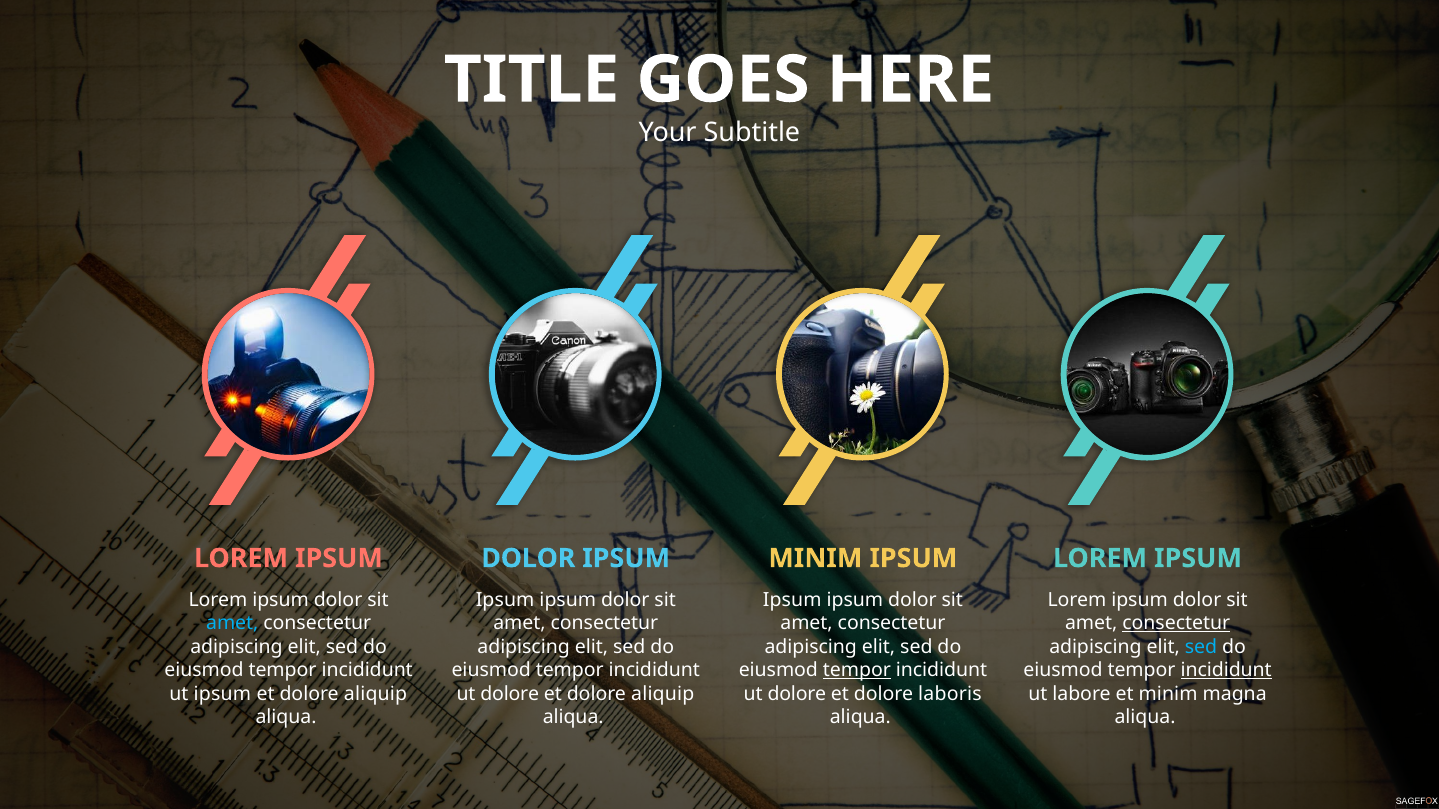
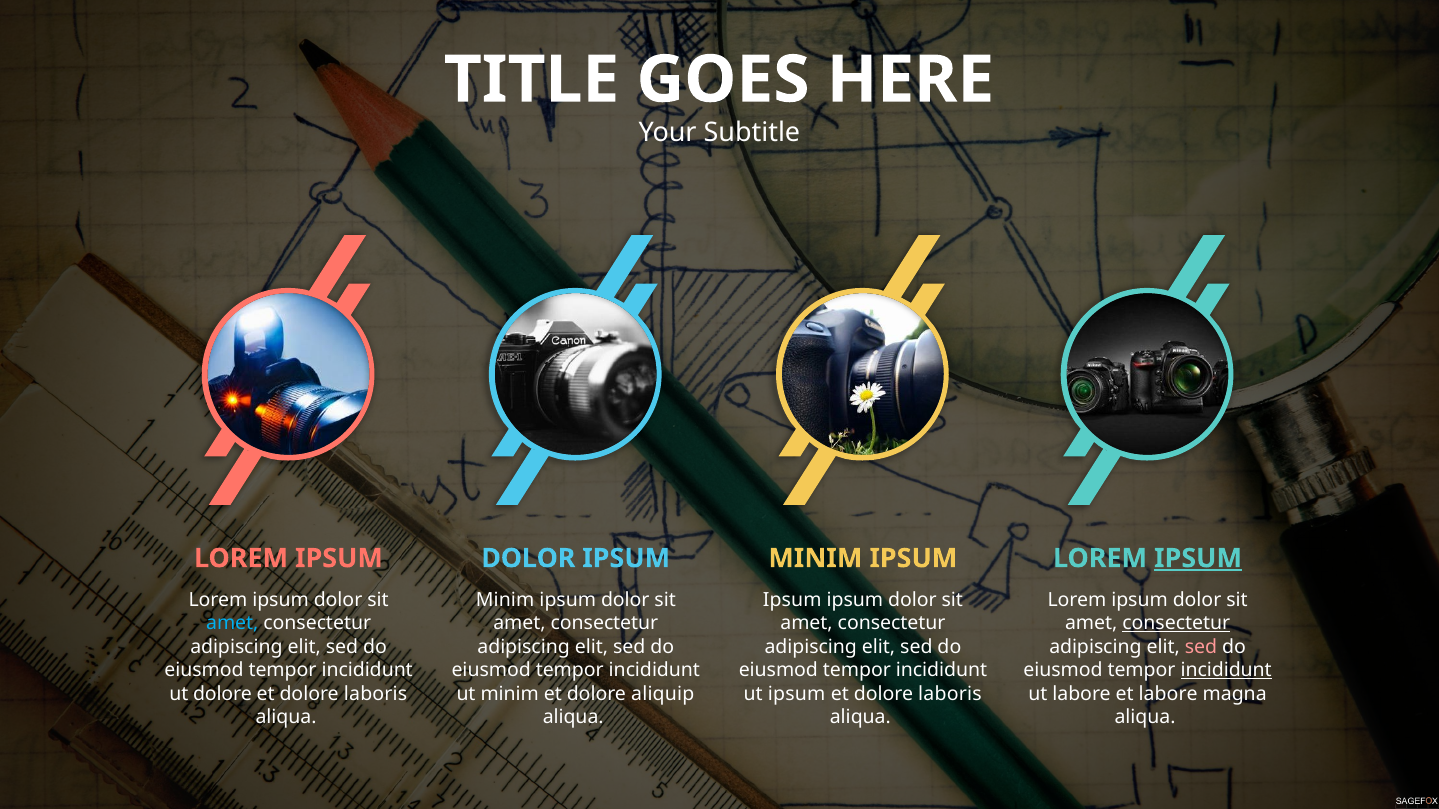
IPSUM at (1198, 559) underline: none -> present
Ipsum at (505, 600): Ipsum -> Minim
sed at (1201, 647) colour: light blue -> pink
tempor at (857, 671) underline: present -> none
ut ipsum: ipsum -> dolore
aliquip at (376, 694): aliquip -> laboris
dolore at (510, 694): dolore -> minim
dolore at (797, 694): dolore -> ipsum
et minim: minim -> labore
